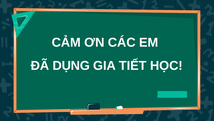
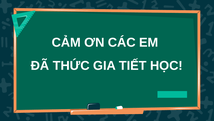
DỤNG: DỤNG -> THỨC
